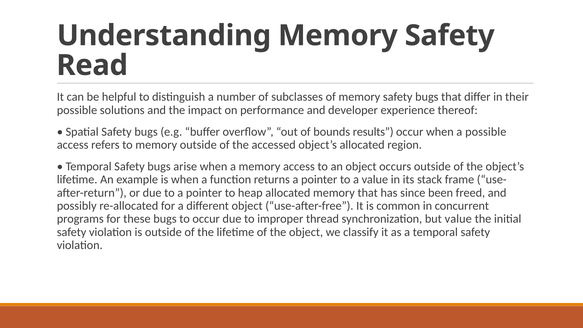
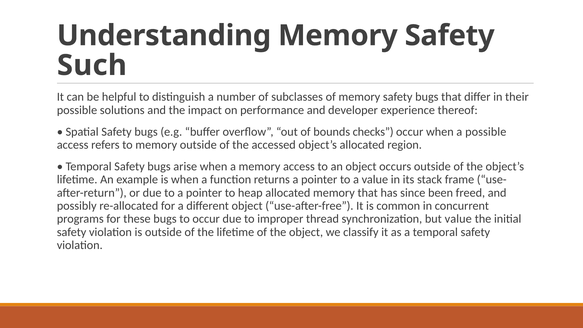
Read: Read -> Such
results: results -> checks
